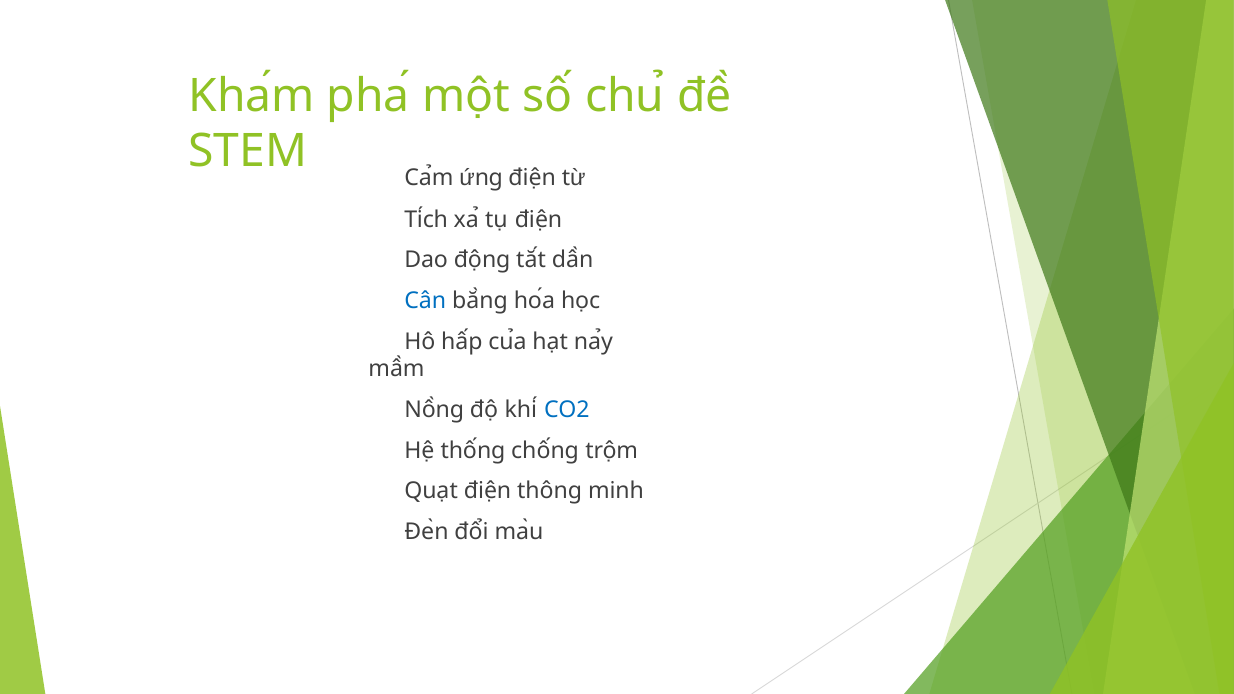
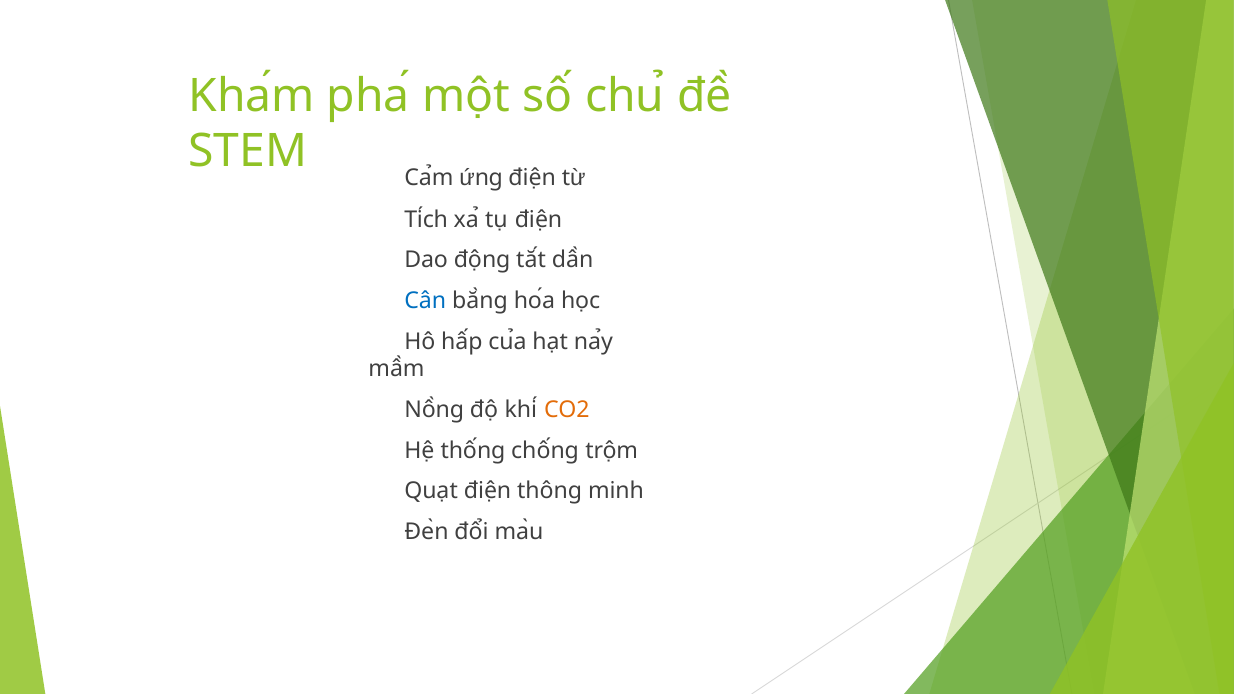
CO2 colour: blue -> orange
